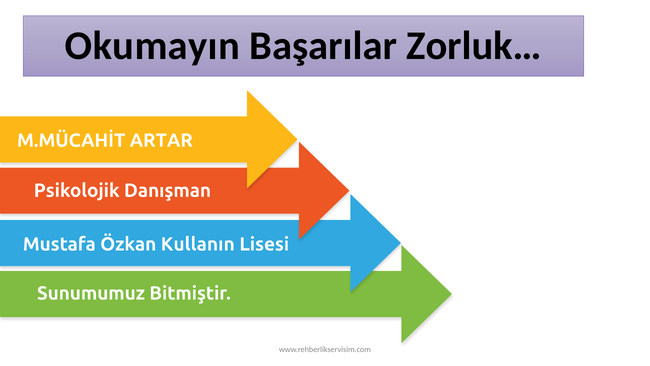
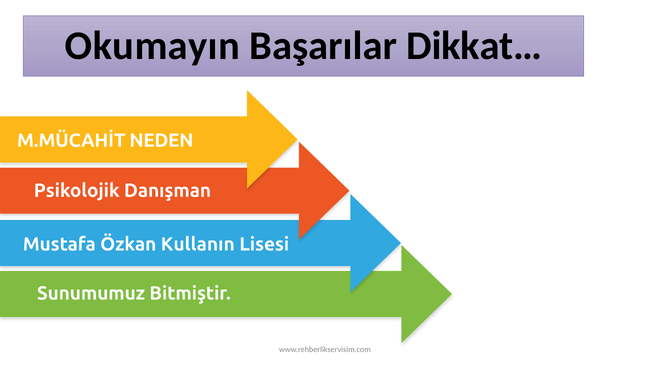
Zorluk…: Zorluk… -> Dikkat…
ARTAR: ARTAR -> NEDEN
